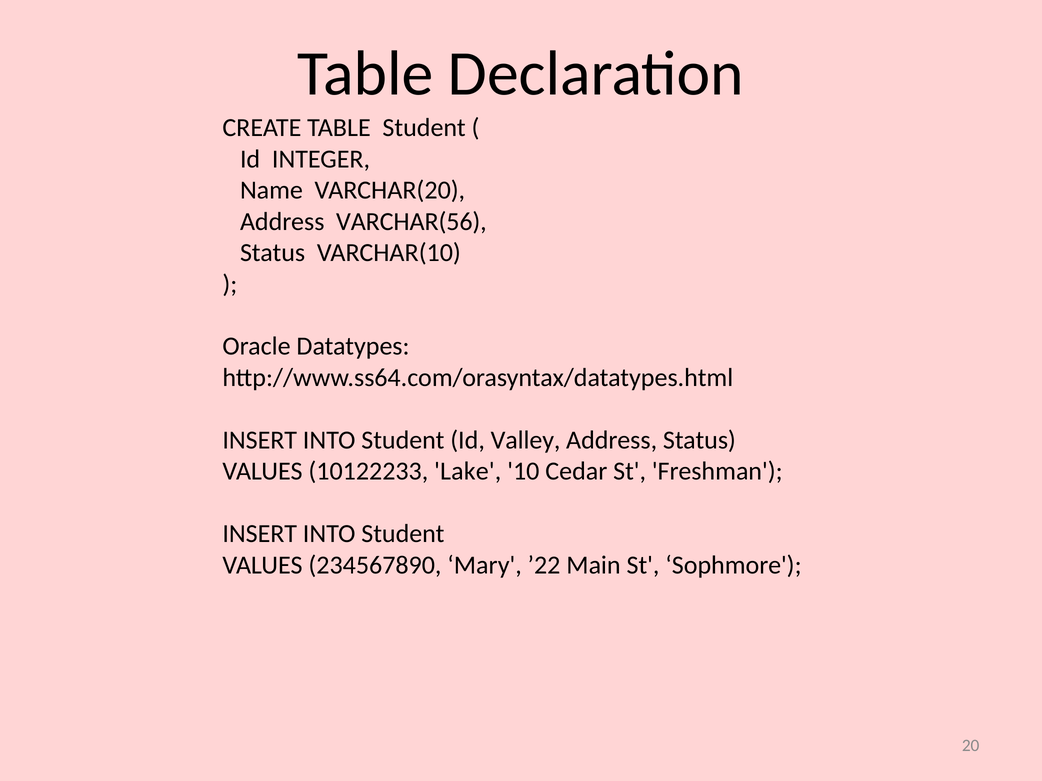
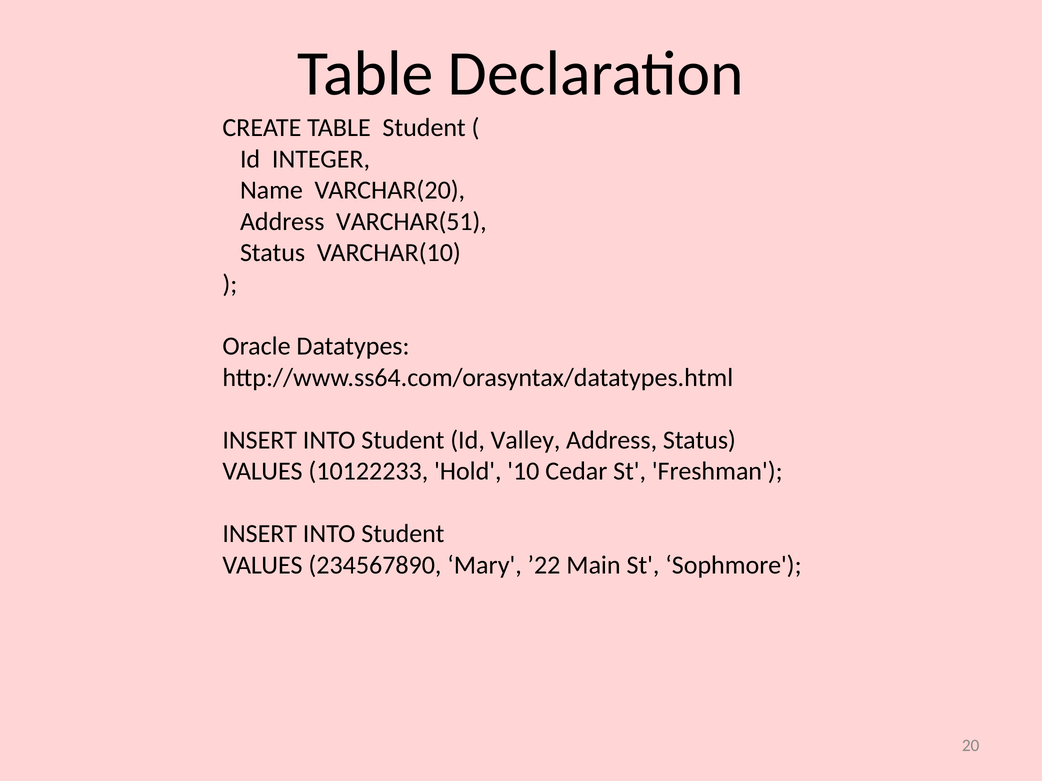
VARCHAR(56: VARCHAR(56 -> VARCHAR(51
Lake: Lake -> Hold
